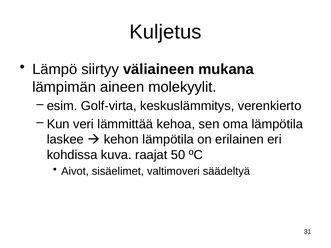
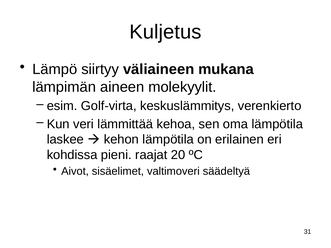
kuva: kuva -> pieni
50: 50 -> 20
